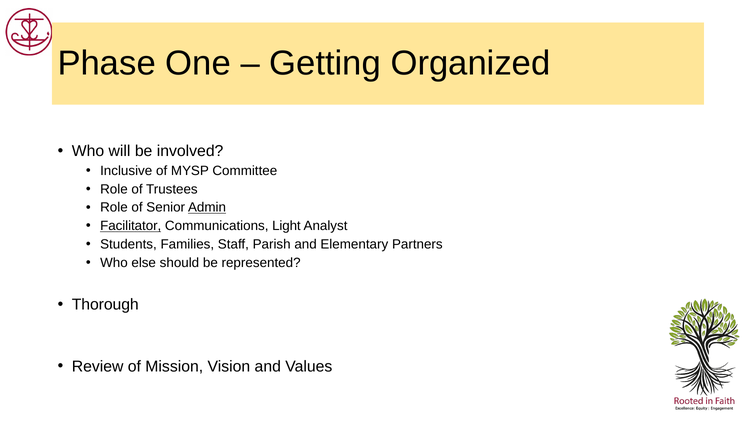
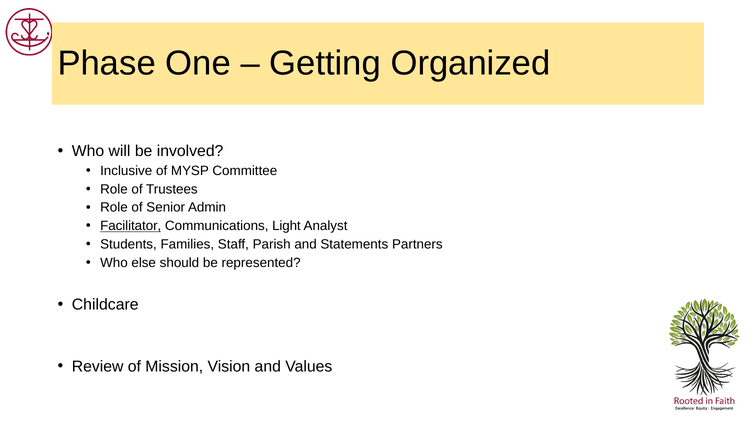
Admin underline: present -> none
Elementary: Elementary -> Statements
Thorough: Thorough -> Childcare
